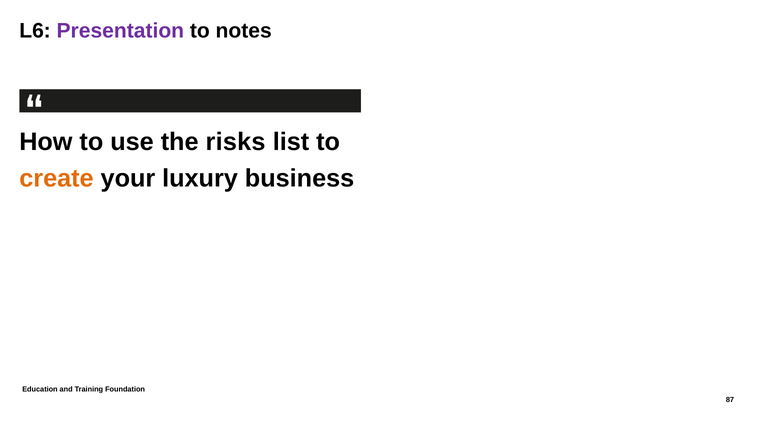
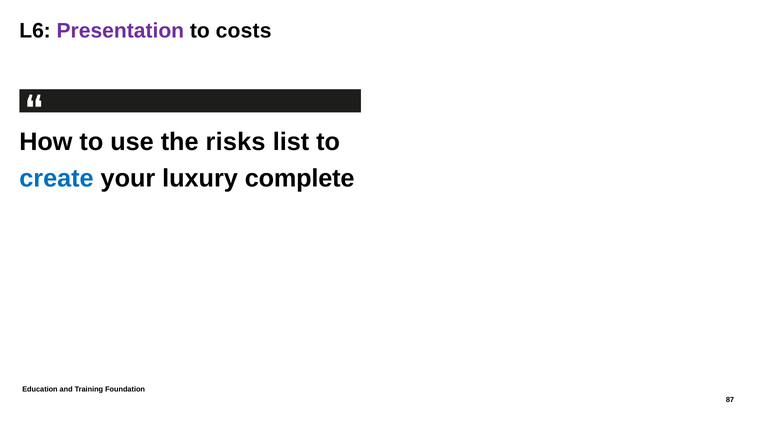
notes: notes -> costs
create colour: orange -> blue
business: business -> complete
